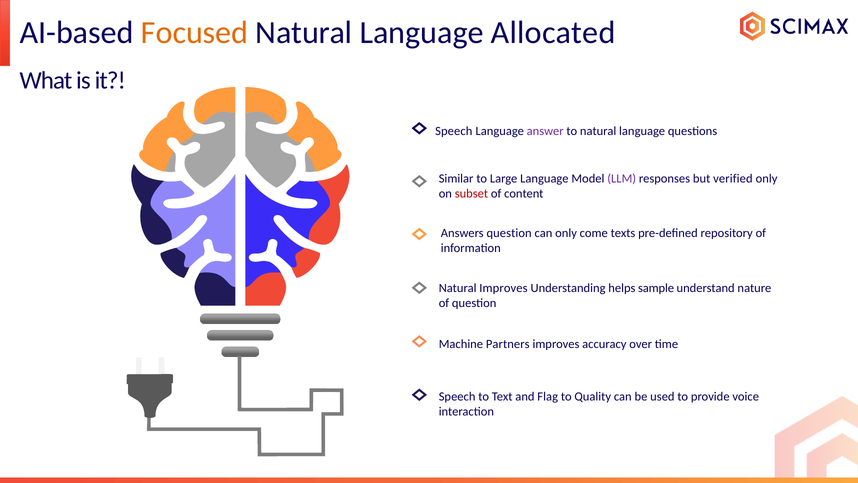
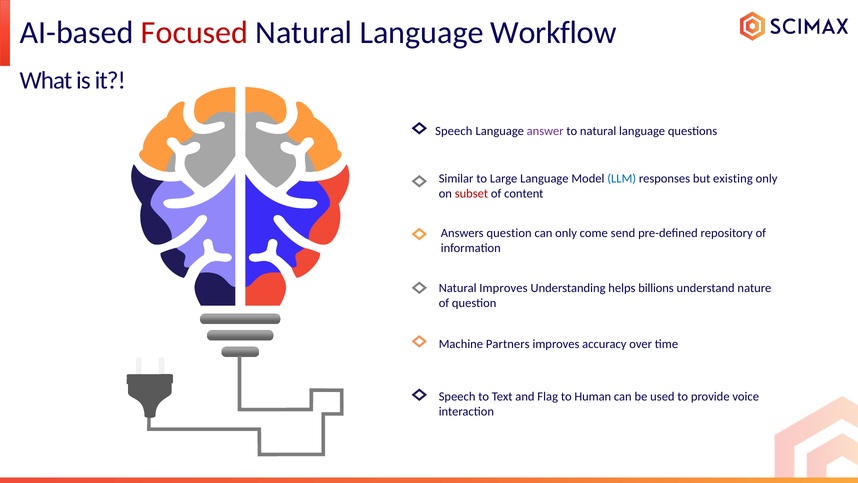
Focused colour: orange -> red
Allocated: Allocated -> Workflow
LLM colour: purple -> blue
verified: verified -> existing
texts: texts -> send
sample: sample -> billions
Quality: Quality -> Human
